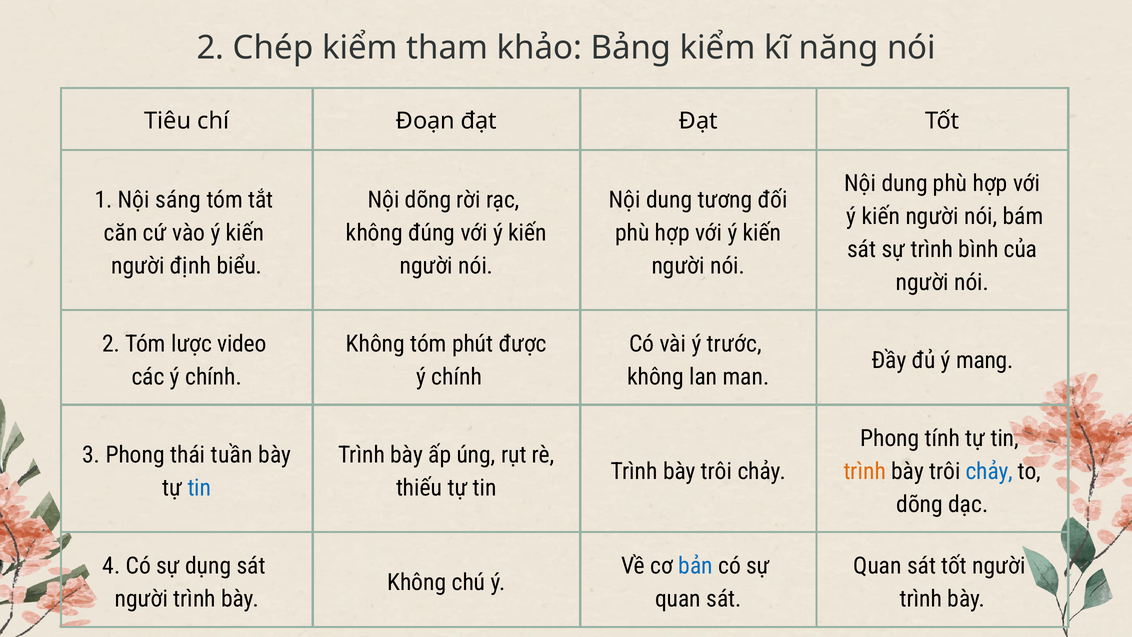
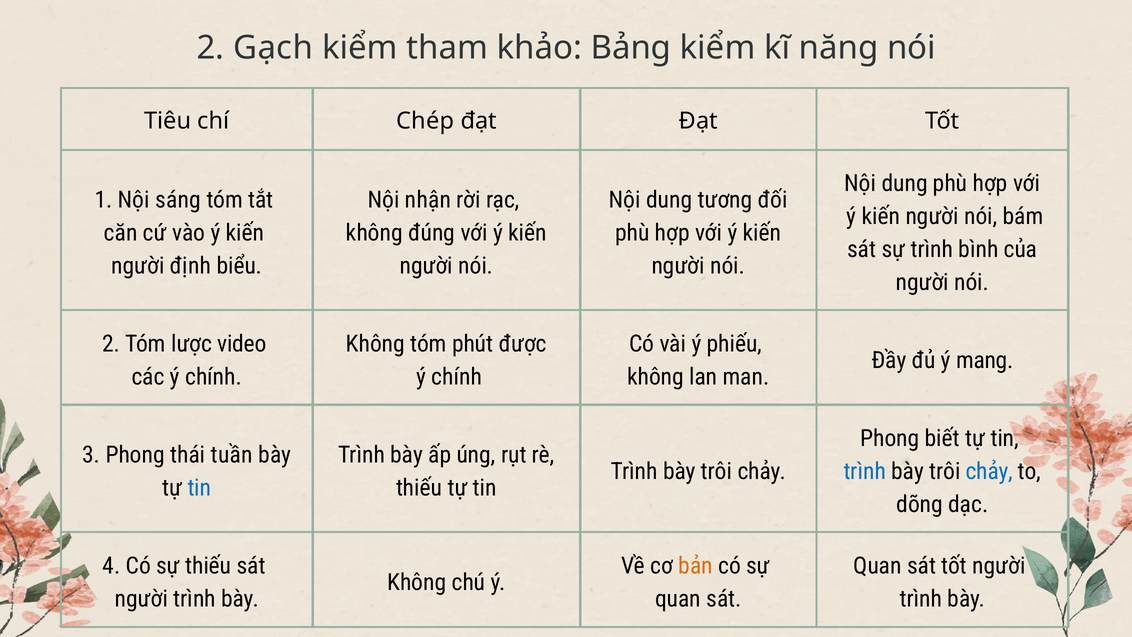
Chép: Chép -> Gạch
Đoạn: Đoạn -> Chép
Nội dõng: dõng -> nhận
trước: trước -> phiếu
tính: tính -> biết
trình at (865, 471) colour: orange -> blue
sự dụng: dụng -> thiếu
bản colour: blue -> orange
